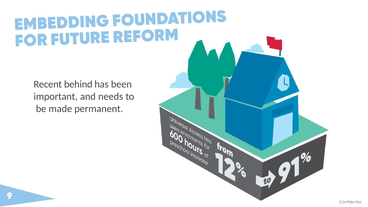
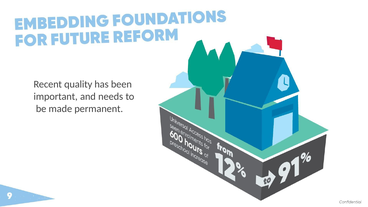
behind: behind -> quality
